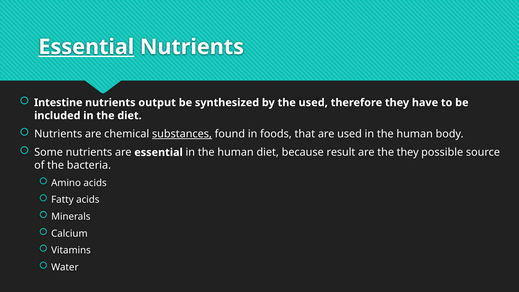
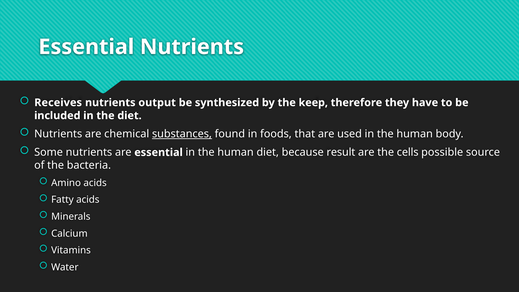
Essential at (86, 47) underline: present -> none
Intestine: Intestine -> Receives
the used: used -> keep
the they: they -> cells
